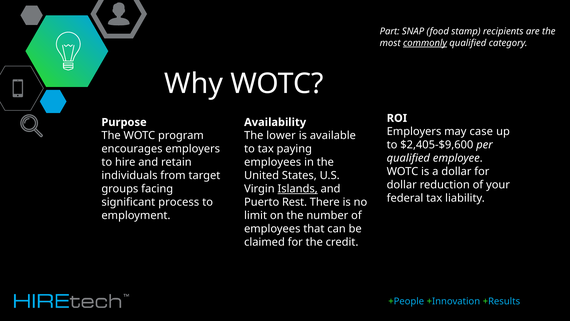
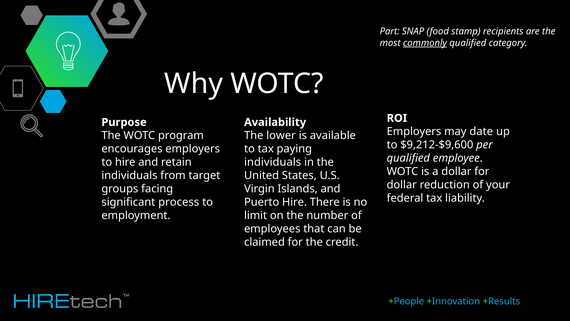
case: case -> date
$2,405-$9,600: $2,405-$9,600 -> $9,212-$9,600
employees at (273, 162): employees -> individuals
Islands underline: present -> none
Puerto Rest: Rest -> Hire
